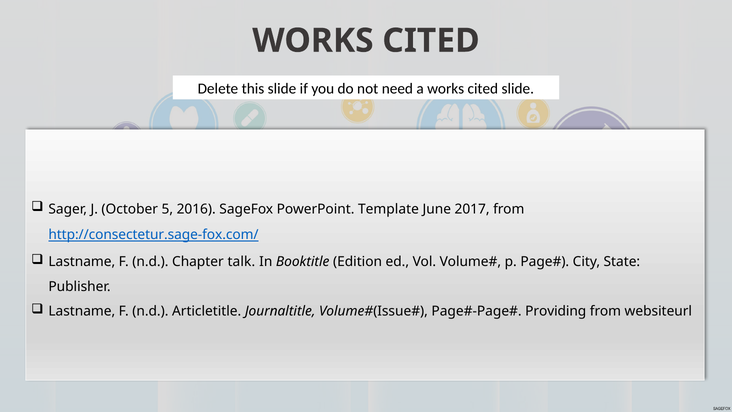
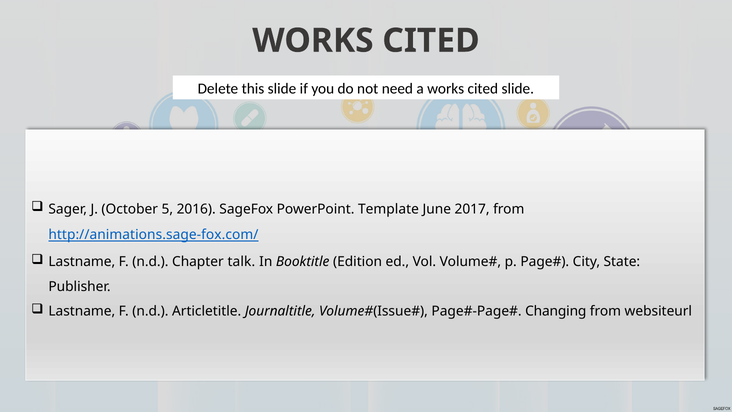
http://consectetur.sage-fox.com/: http://consectetur.sage-fox.com/ -> http://animations.sage-fox.com/
Providing: Providing -> Changing
